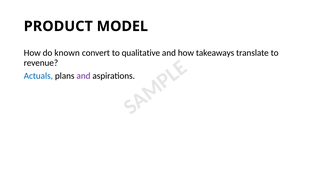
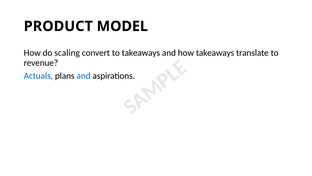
known: known -> scaling
to qualitative: qualitative -> takeaways
and at (83, 76) colour: purple -> blue
